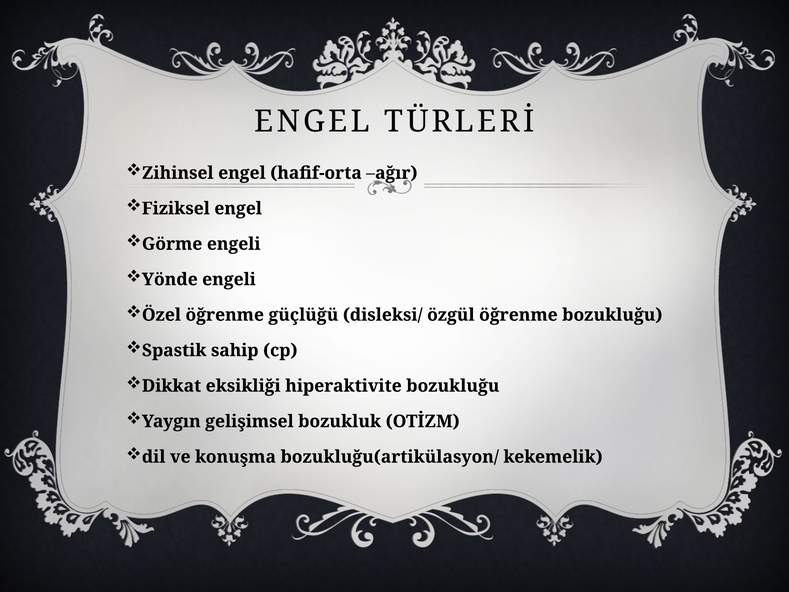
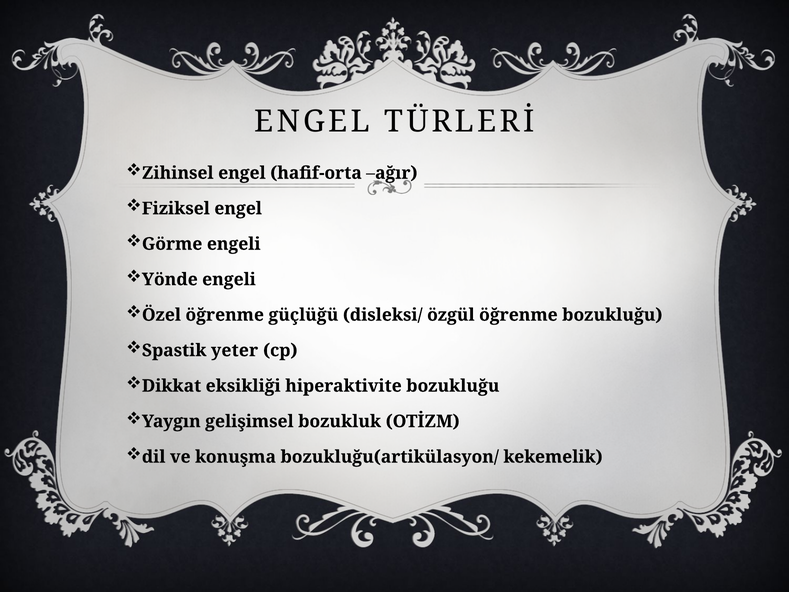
sahip: sahip -> yeter
